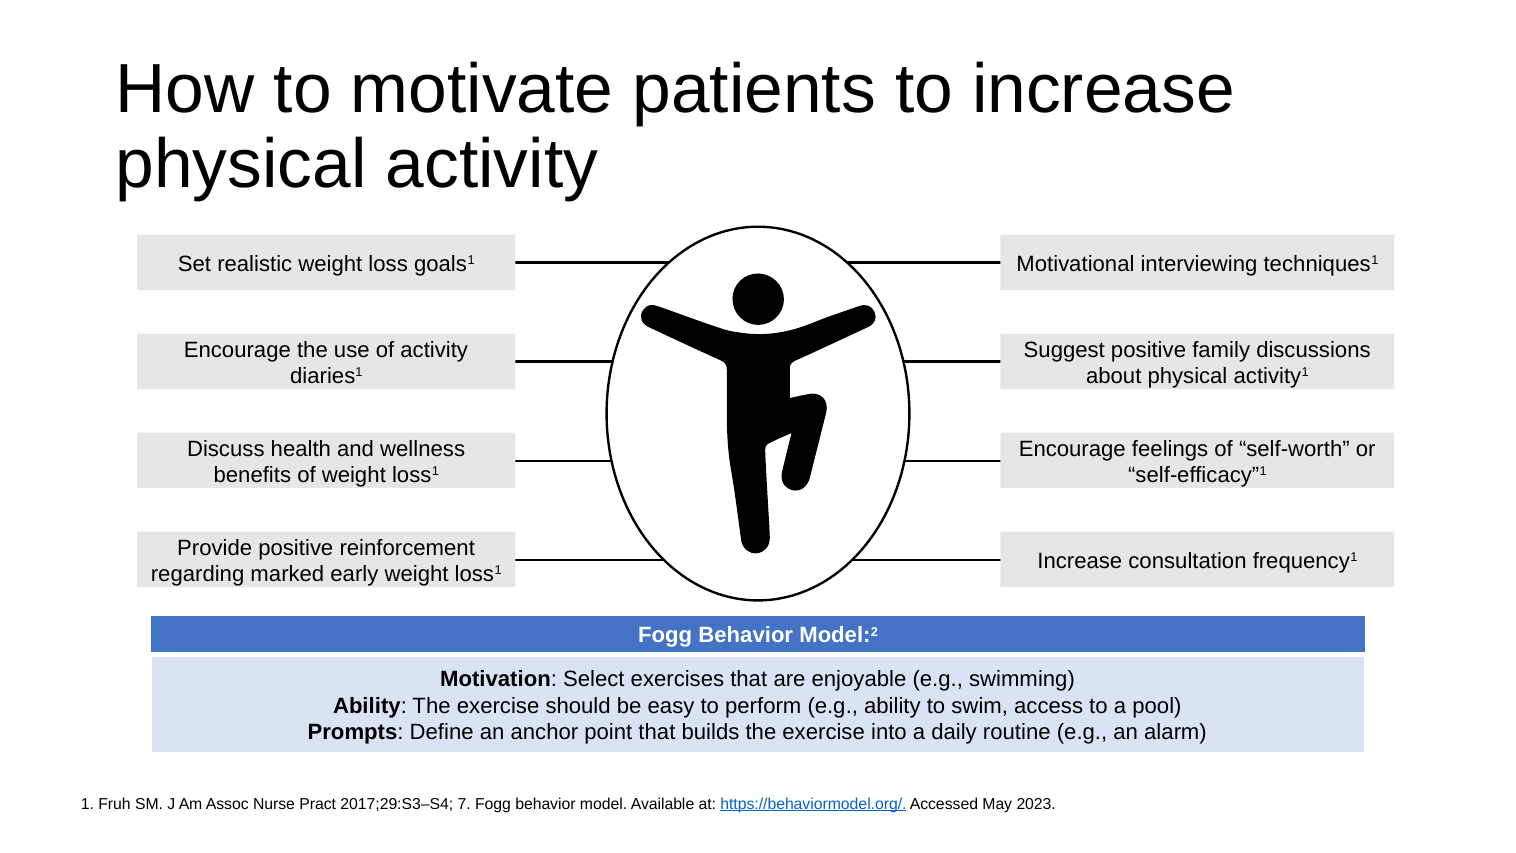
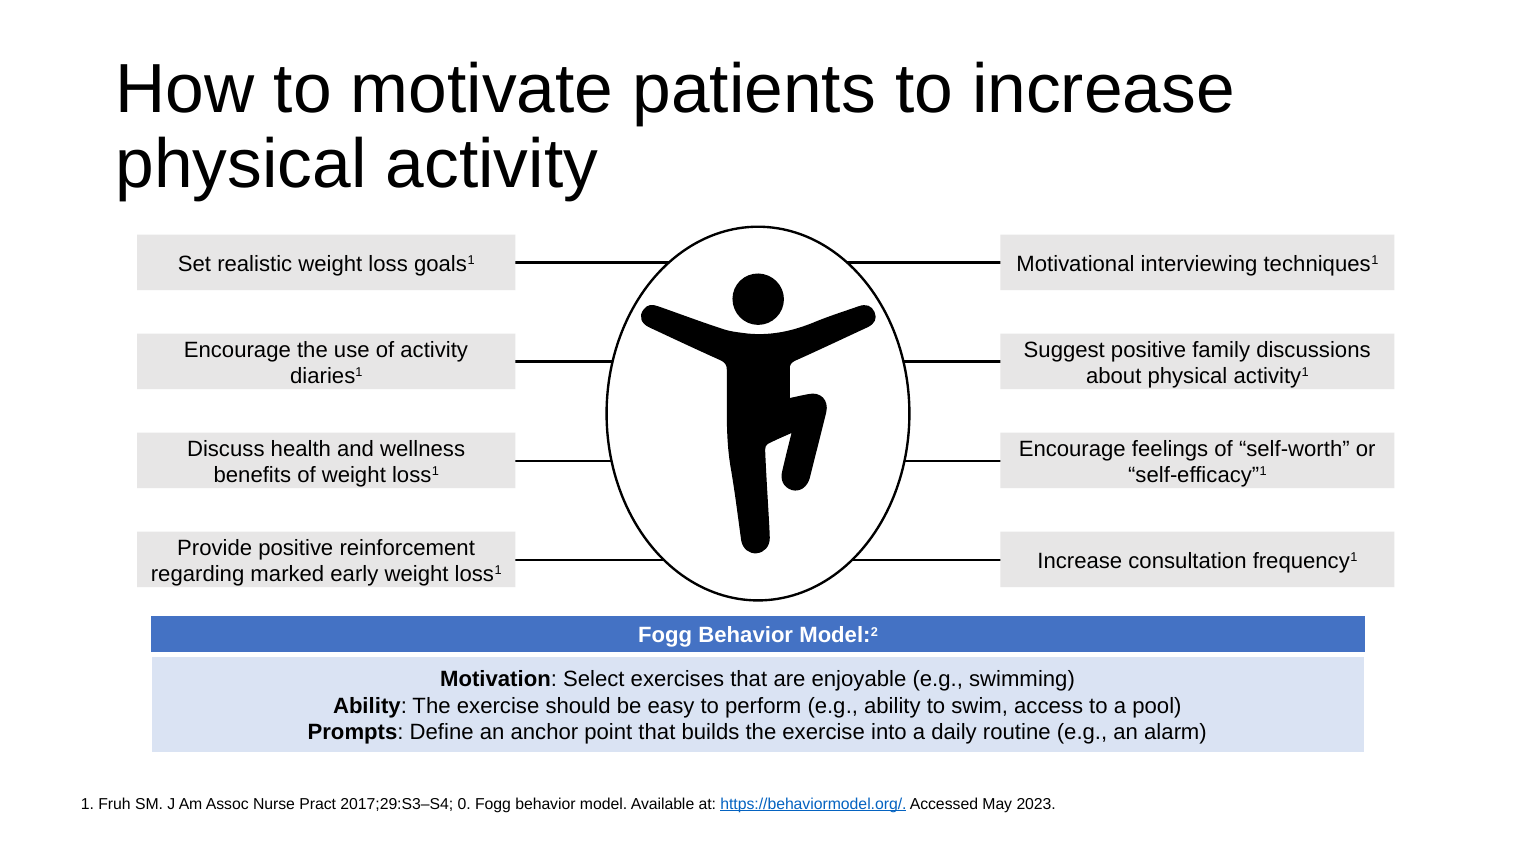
7: 7 -> 0
